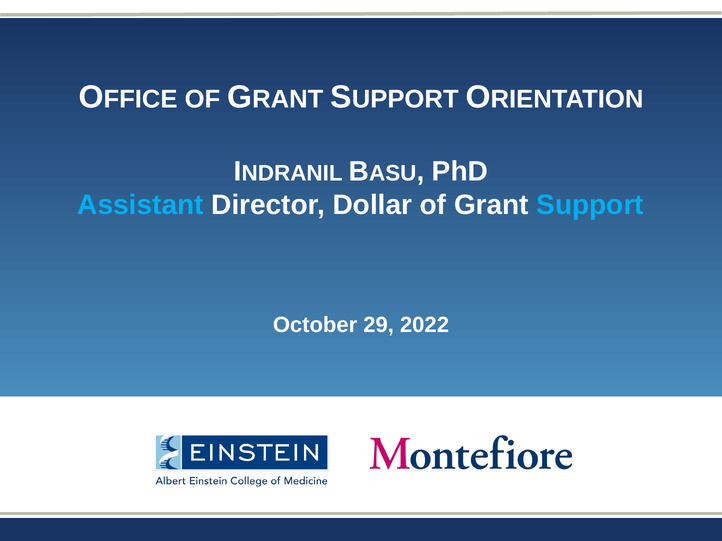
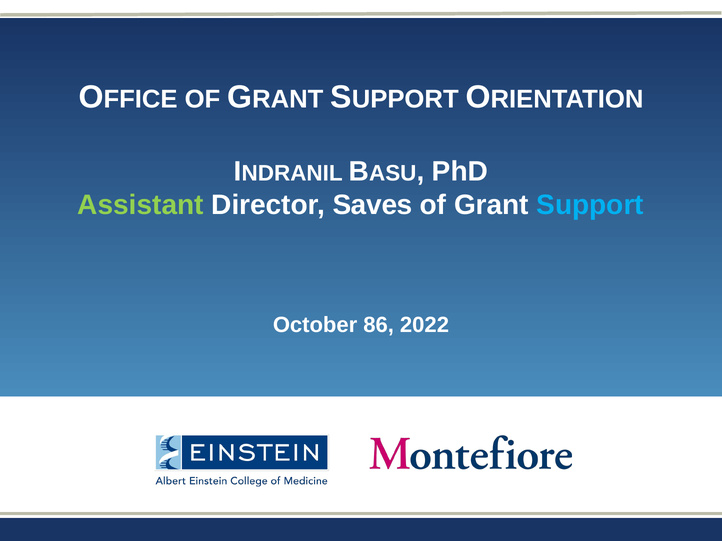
Assistant colour: light blue -> light green
Dollar: Dollar -> Saves
29: 29 -> 86
